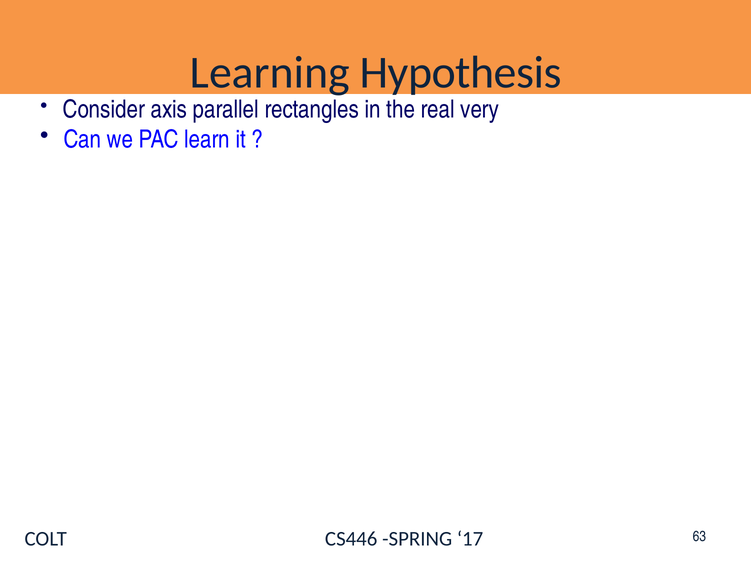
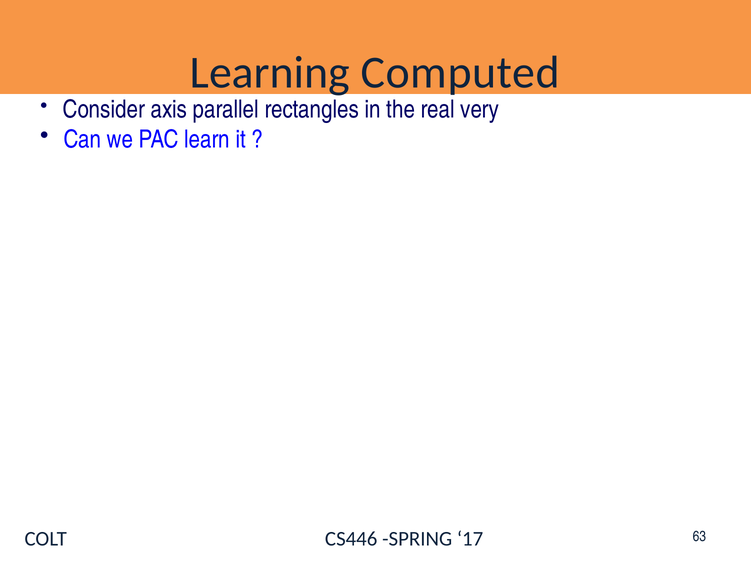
Hypothesis: Hypothesis -> Computed
